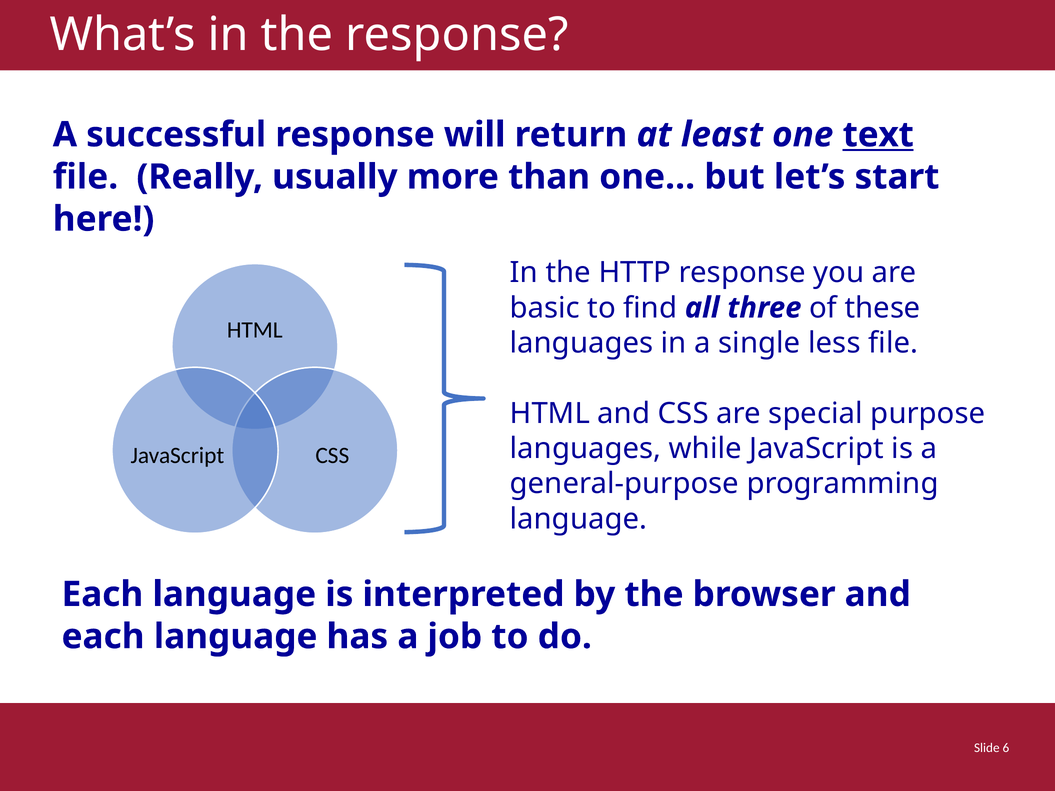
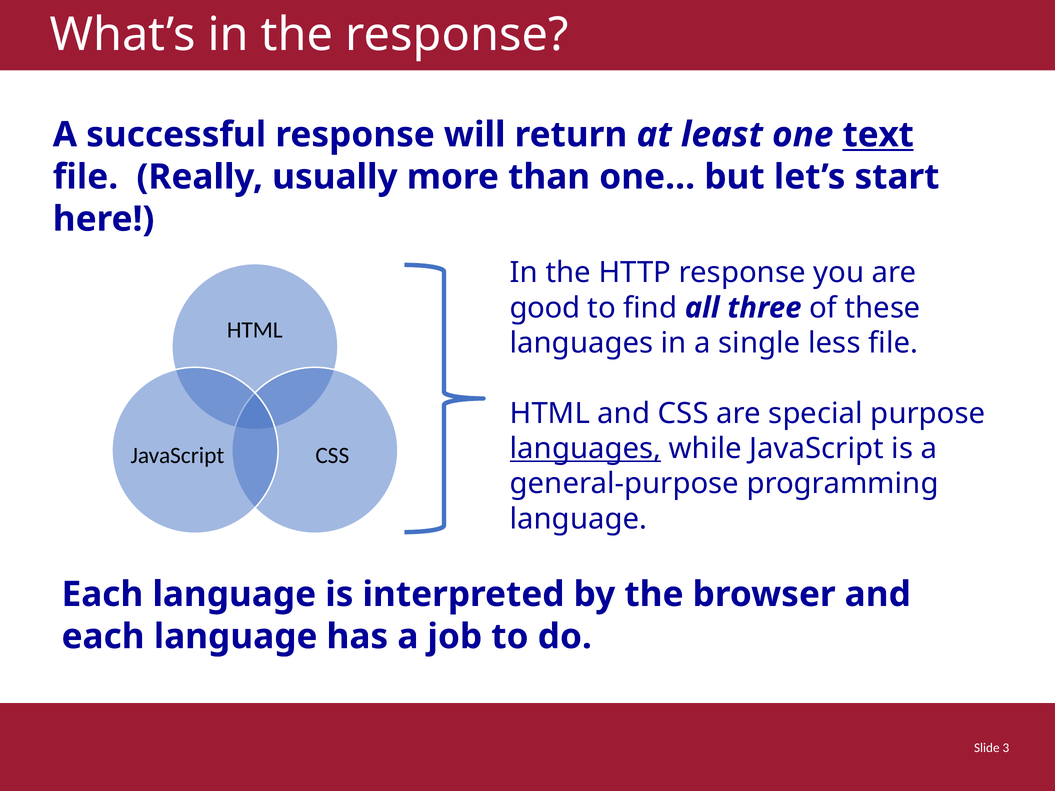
basic: basic -> good
languages at (586, 449) underline: none -> present
6: 6 -> 3
